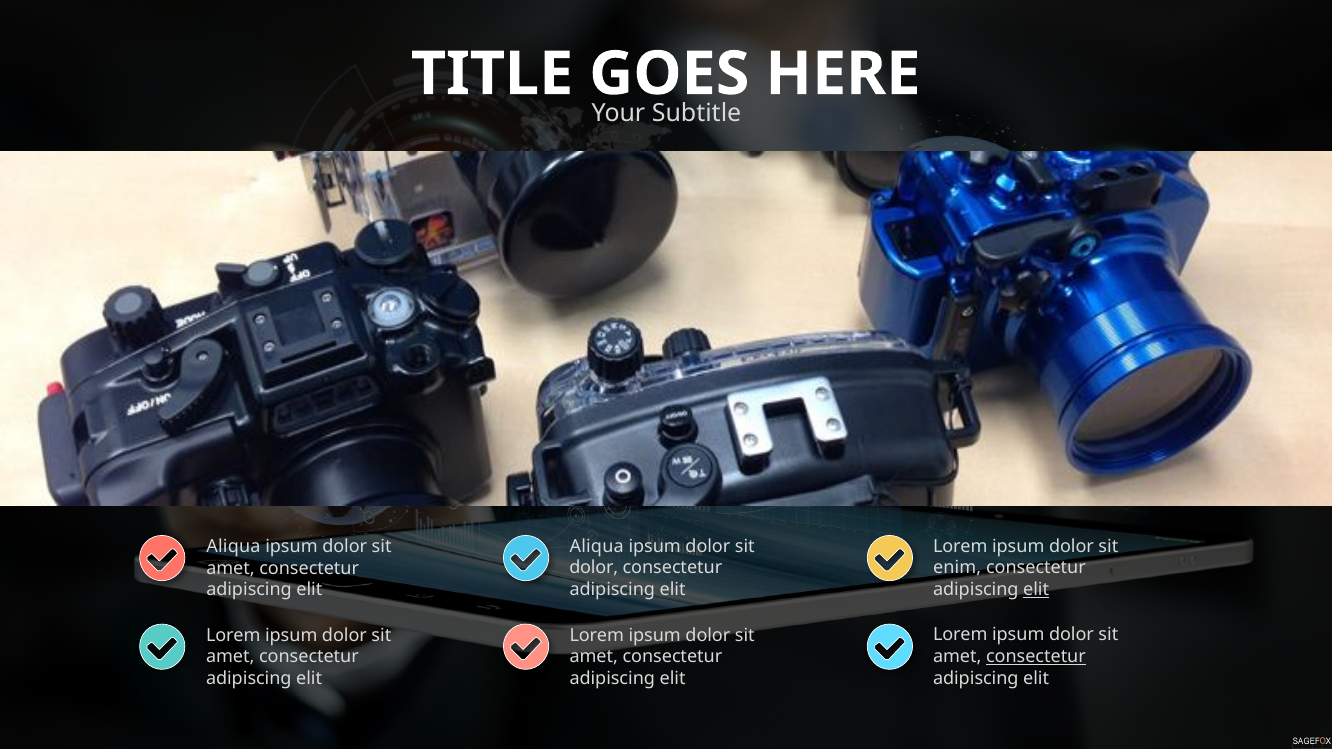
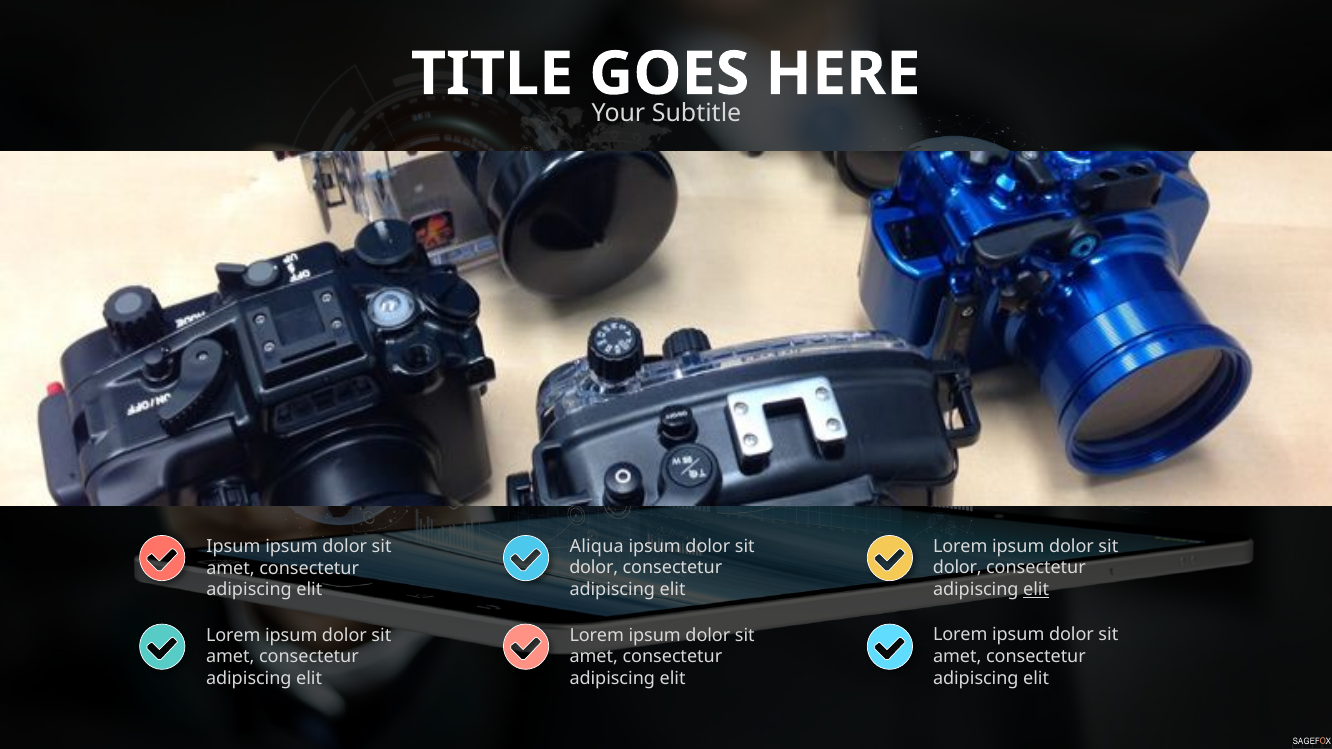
Aliqua at (233, 547): Aliqua -> Ipsum
enim at (957, 568): enim -> dolor
consectetur at (1036, 657) underline: present -> none
